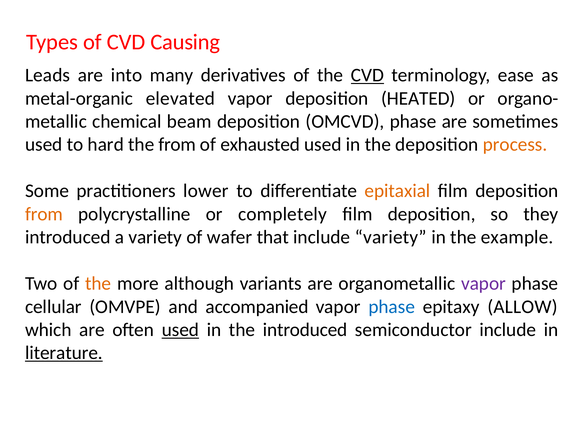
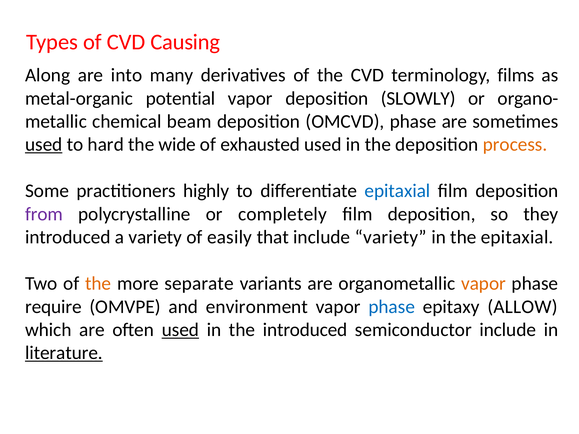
Leads: Leads -> Along
CVD at (367, 75) underline: present -> none
ease: ease -> films
elevated: elevated -> potential
HEATED: HEATED -> SLOWLY
used at (44, 145) underline: none -> present
the from: from -> wide
lower: lower -> highly
epitaxial at (397, 191) colour: orange -> blue
from at (44, 214) colour: orange -> purple
wafer: wafer -> easily
the example: example -> epitaxial
although: although -> separate
vapor at (483, 284) colour: purple -> orange
cellular: cellular -> require
accompanied: accompanied -> environment
